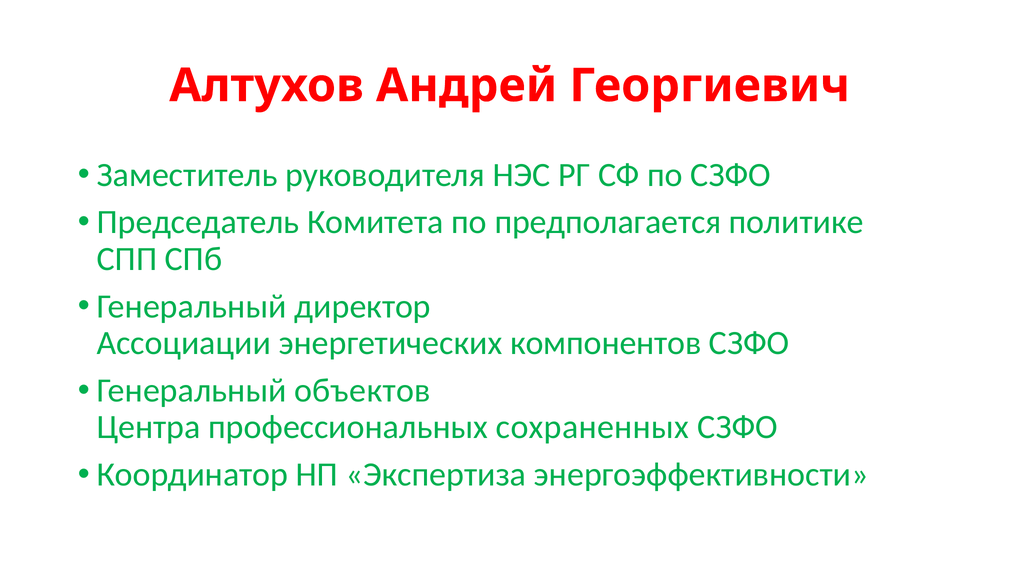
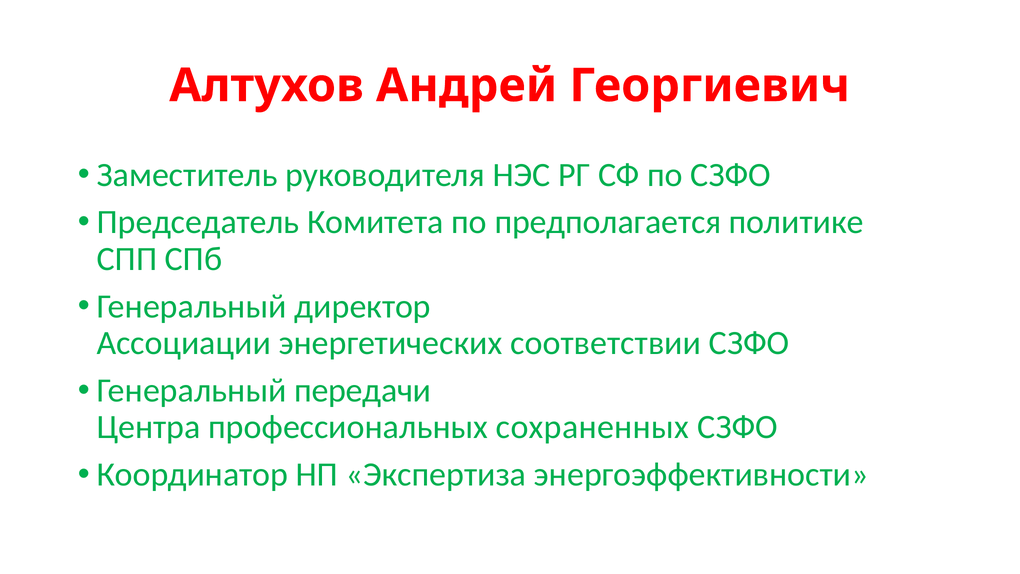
компонентов: компонентов -> соответствии
объектов: объектов -> передачи
